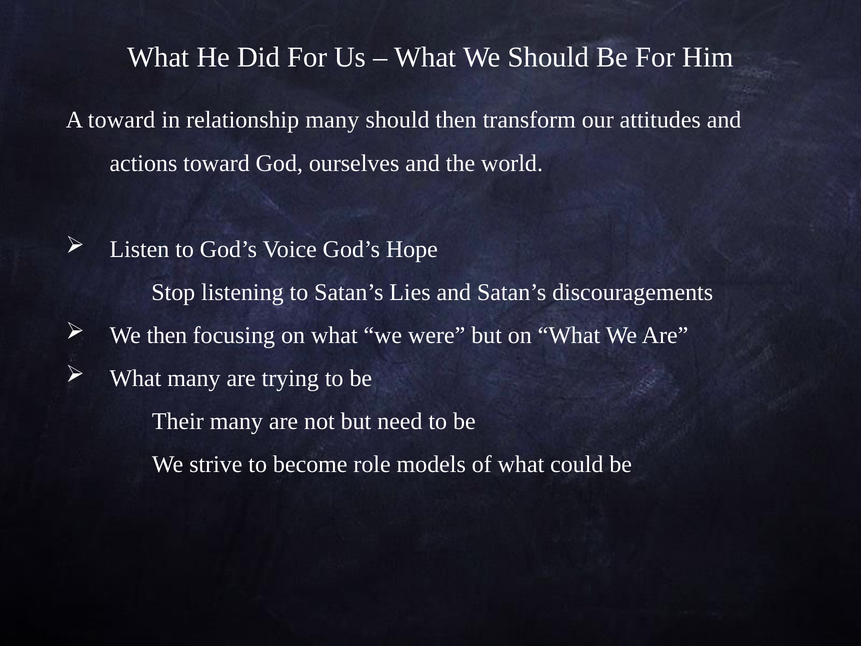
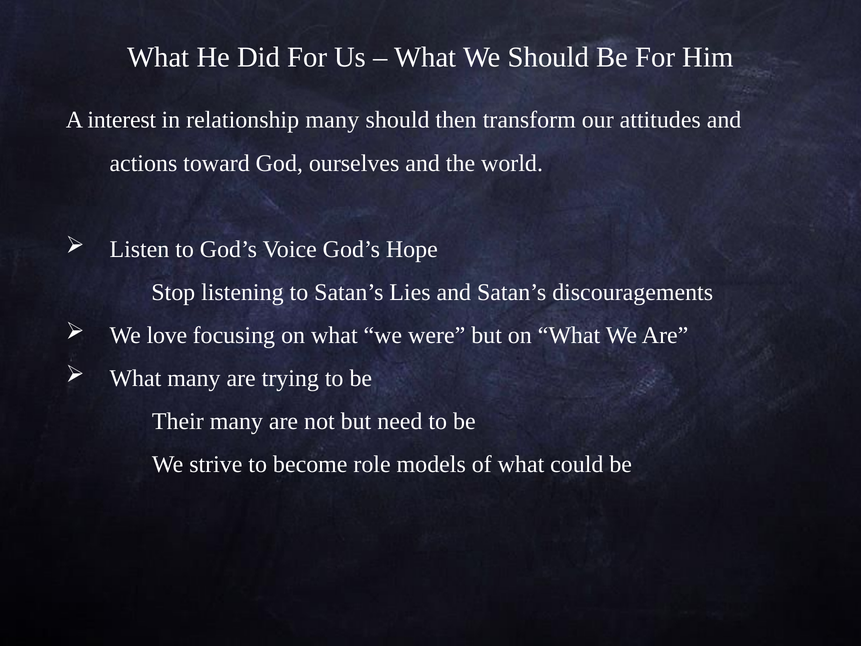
A toward: toward -> interest
We then: then -> love
